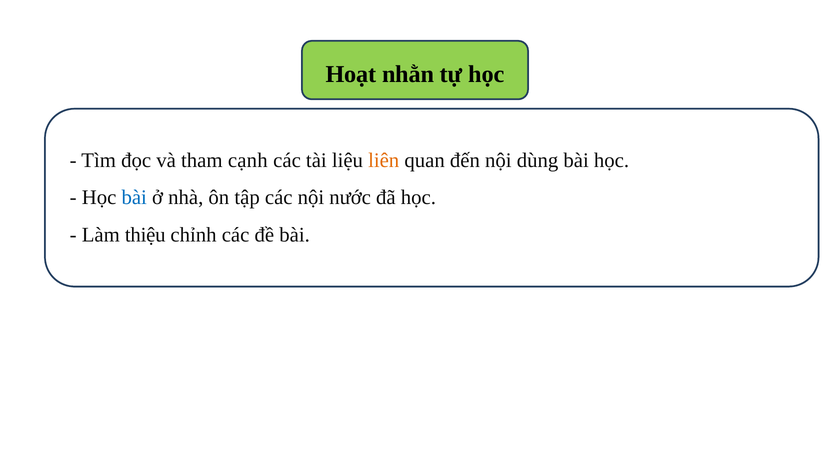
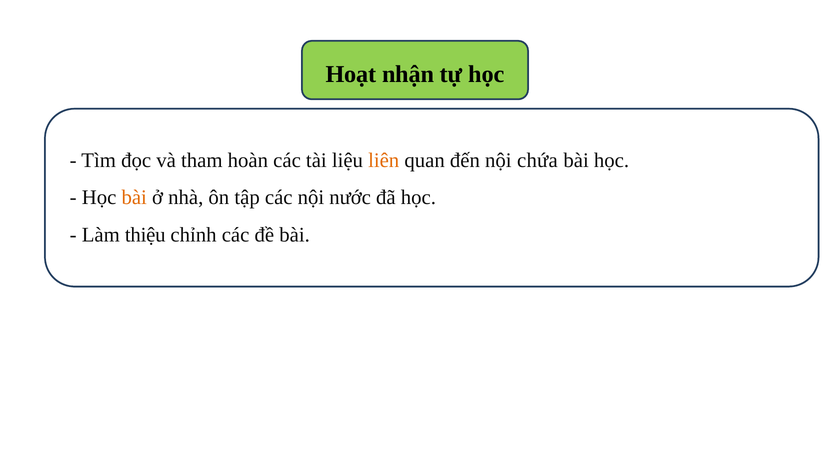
nhằn: nhằn -> nhận
cạnh: cạnh -> hoàn
dùng: dùng -> chứa
bài at (134, 198) colour: blue -> orange
